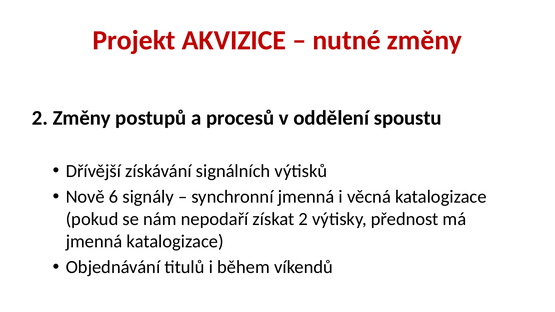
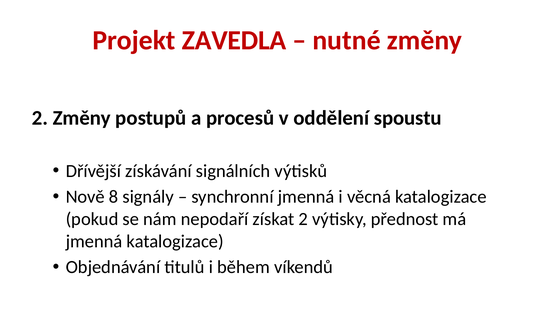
AKVIZICE: AKVIZICE -> ZAVEDLA
6: 6 -> 8
